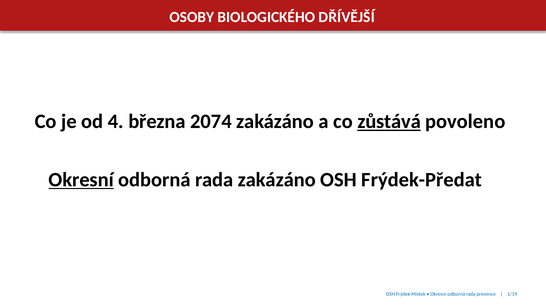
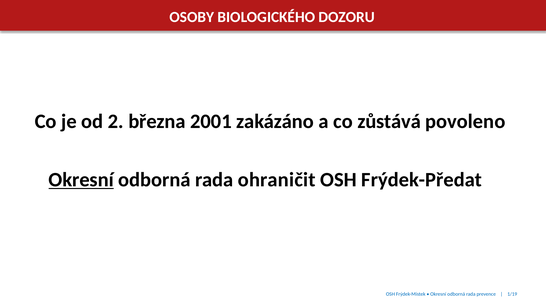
DŘÍVĚJŠÍ: DŘÍVĚJŠÍ -> DOZORU
4: 4 -> 2
2074: 2074 -> 2001
zůstává underline: present -> none
rada zakázáno: zakázáno -> ohraničit
